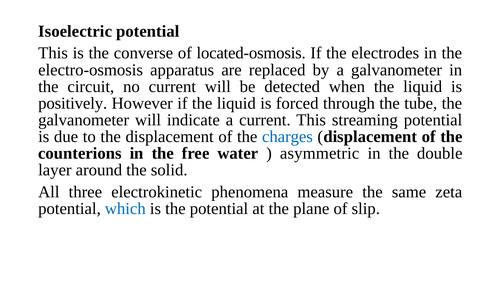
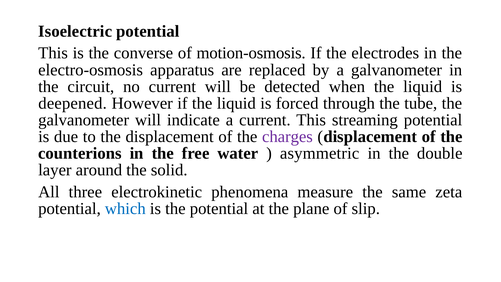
located-osmosis: located-osmosis -> motion-osmosis
positively: positively -> deepened
charges colour: blue -> purple
